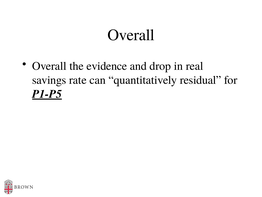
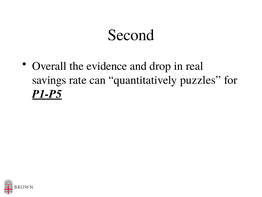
Overall at (131, 35): Overall -> Second
residual: residual -> puzzles
